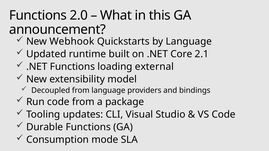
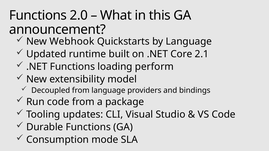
external: external -> perform
